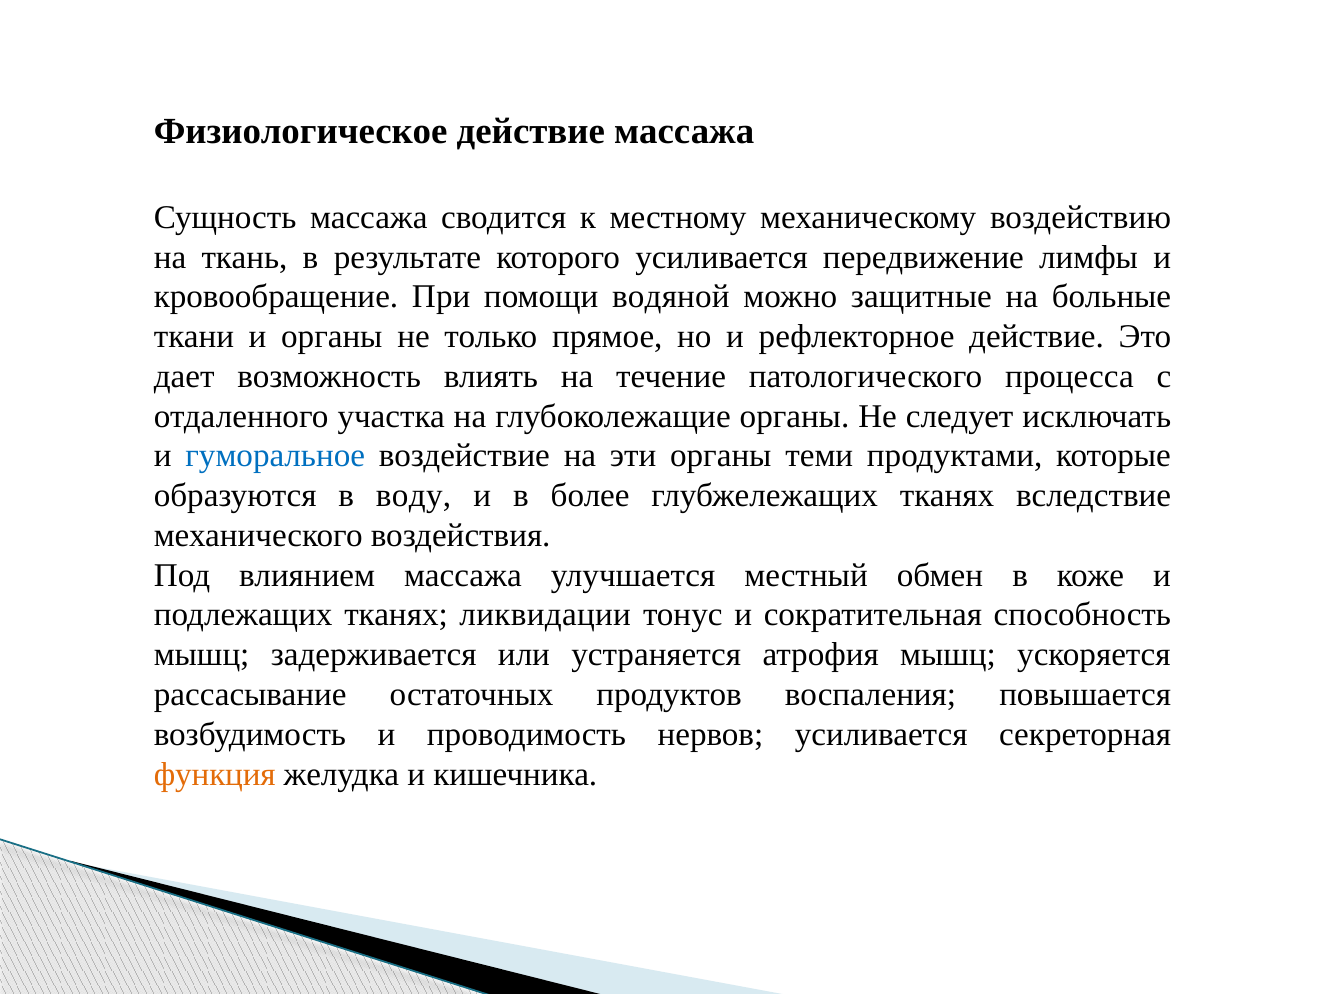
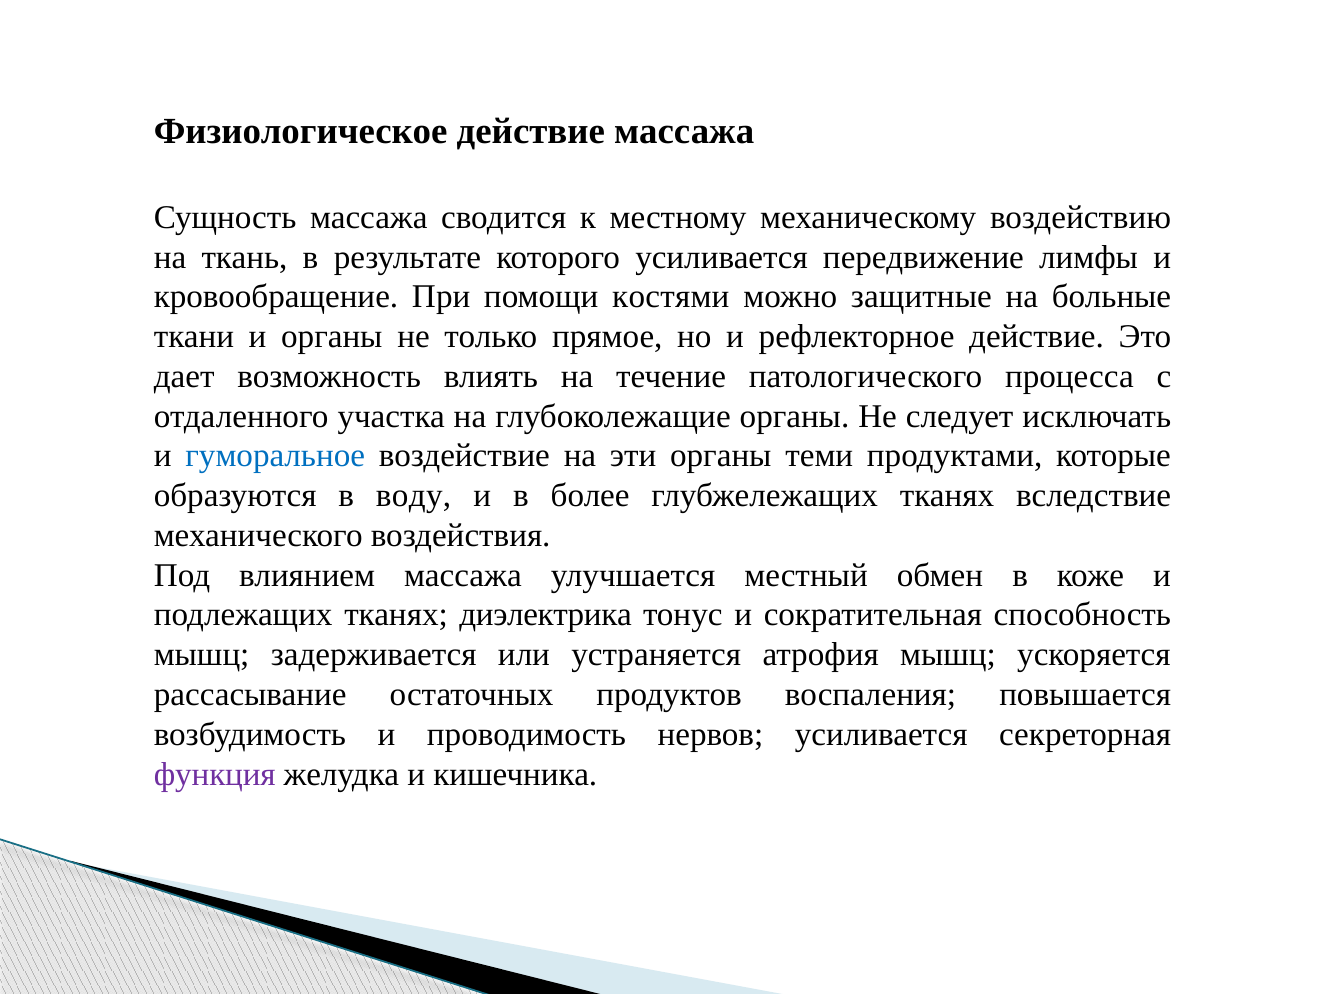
водяной: водяной -> костями
ликвидации: ликвидации -> диэлектрика
функция colour: orange -> purple
